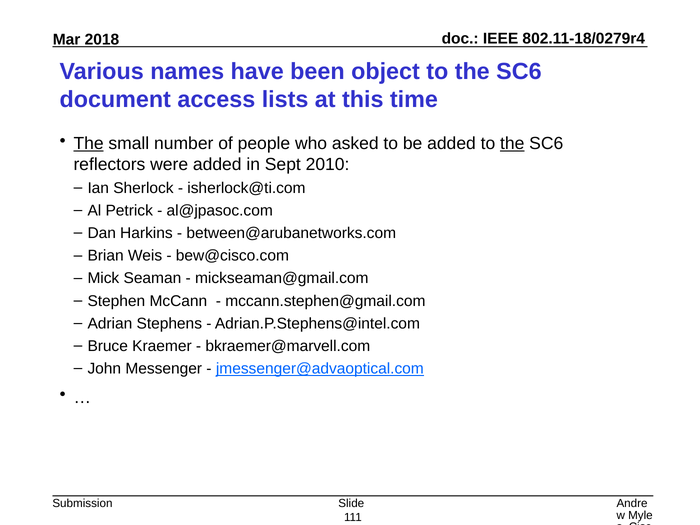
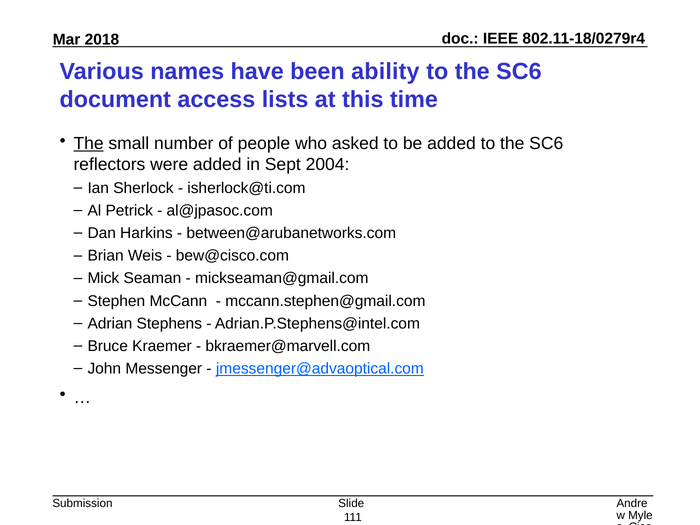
object: object -> ability
the at (512, 144) underline: present -> none
2010: 2010 -> 2004
